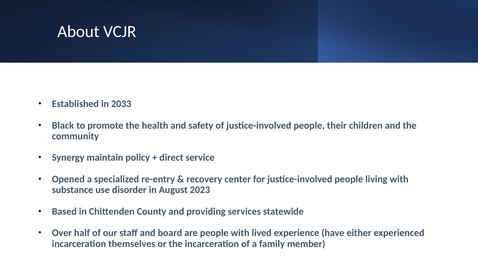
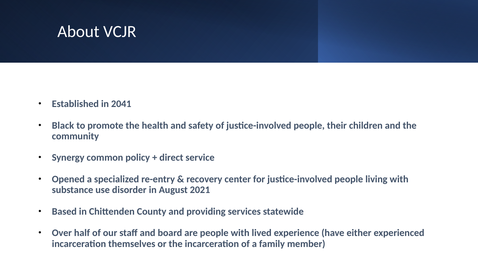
2033: 2033 -> 2041
maintain: maintain -> common
2023: 2023 -> 2021
